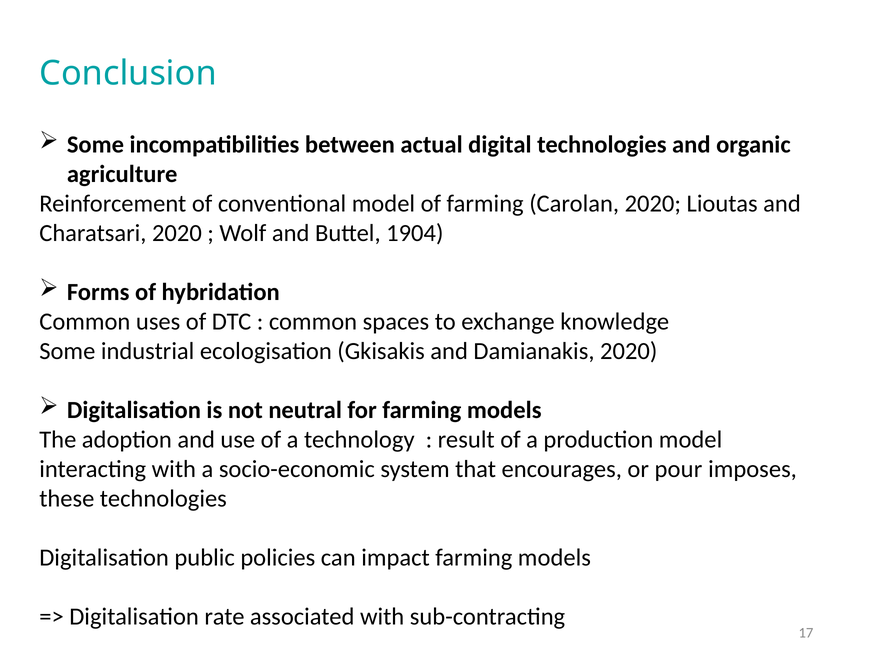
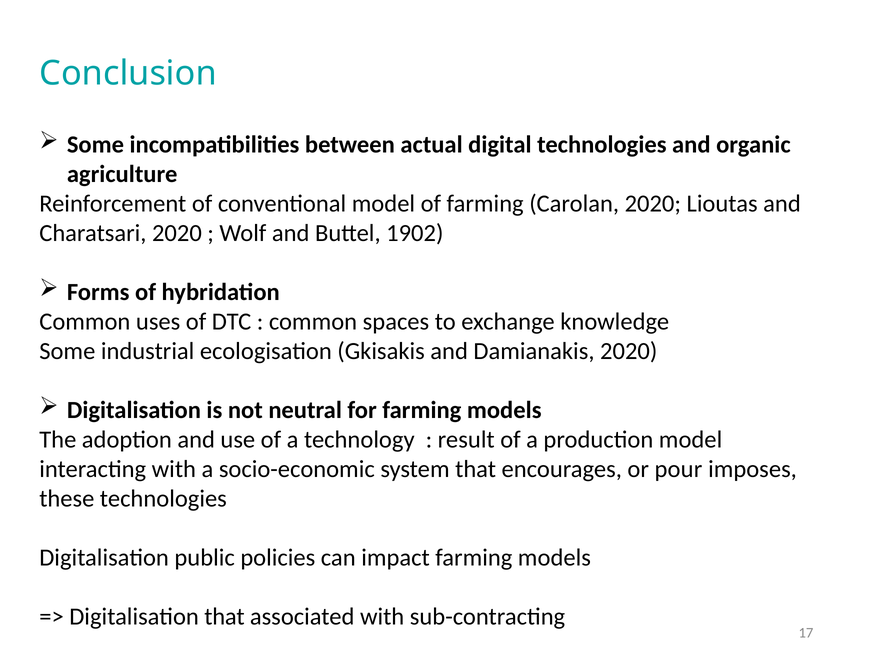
1904: 1904 -> 1902
Digitalisation rate: rate -> that
